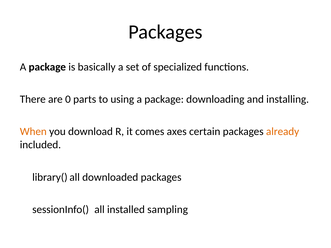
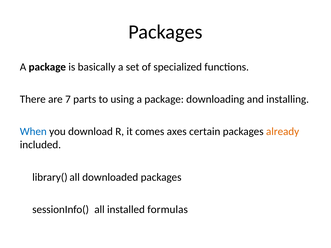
0: 0 -> 7
When colour: orange -> blue
sampling: sampling -> formulas
